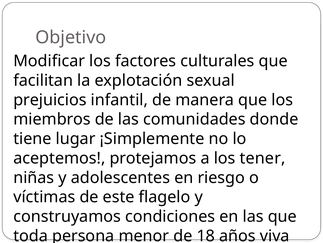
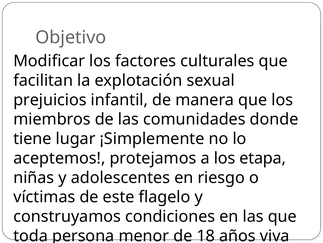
tener: tener -> etapa
